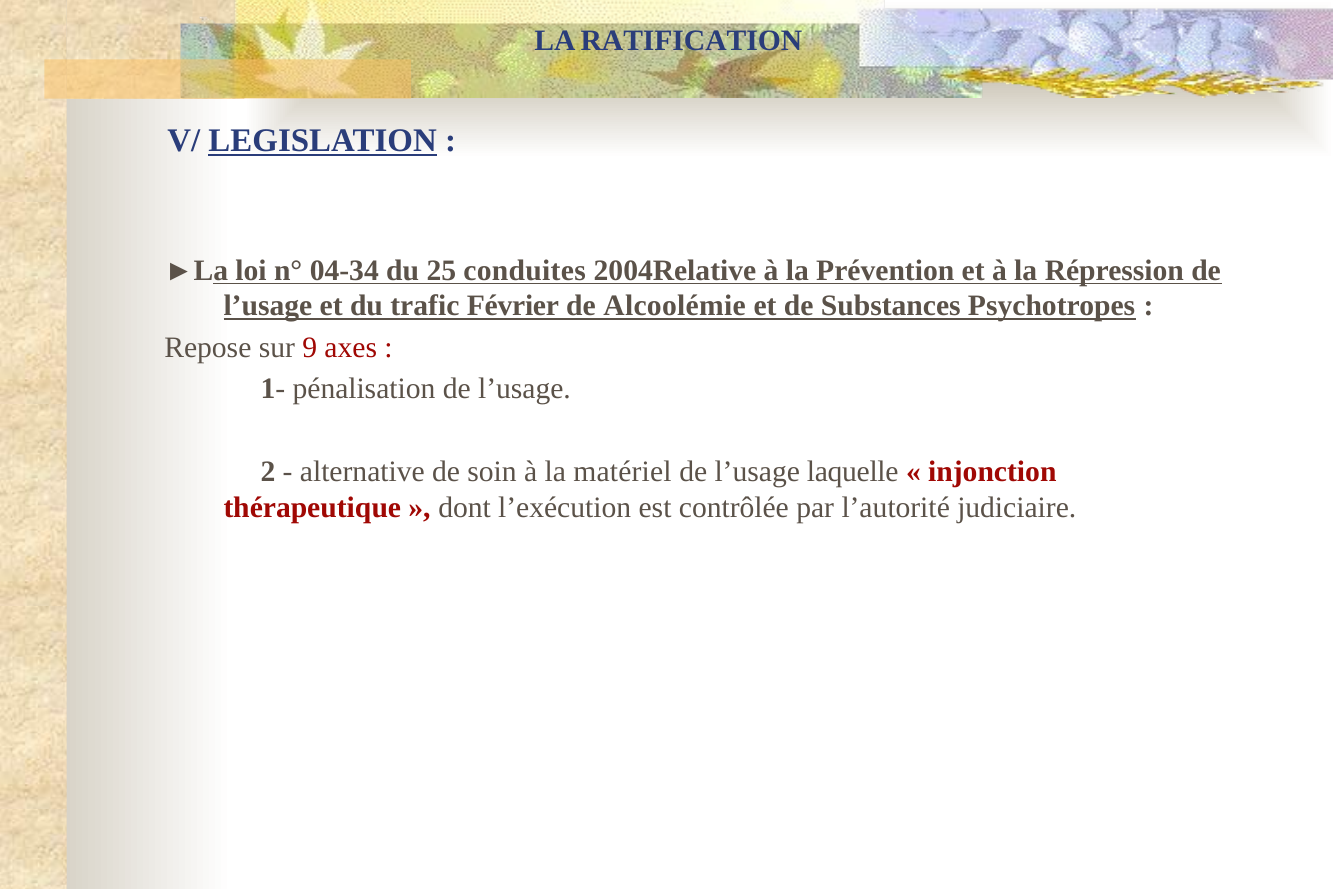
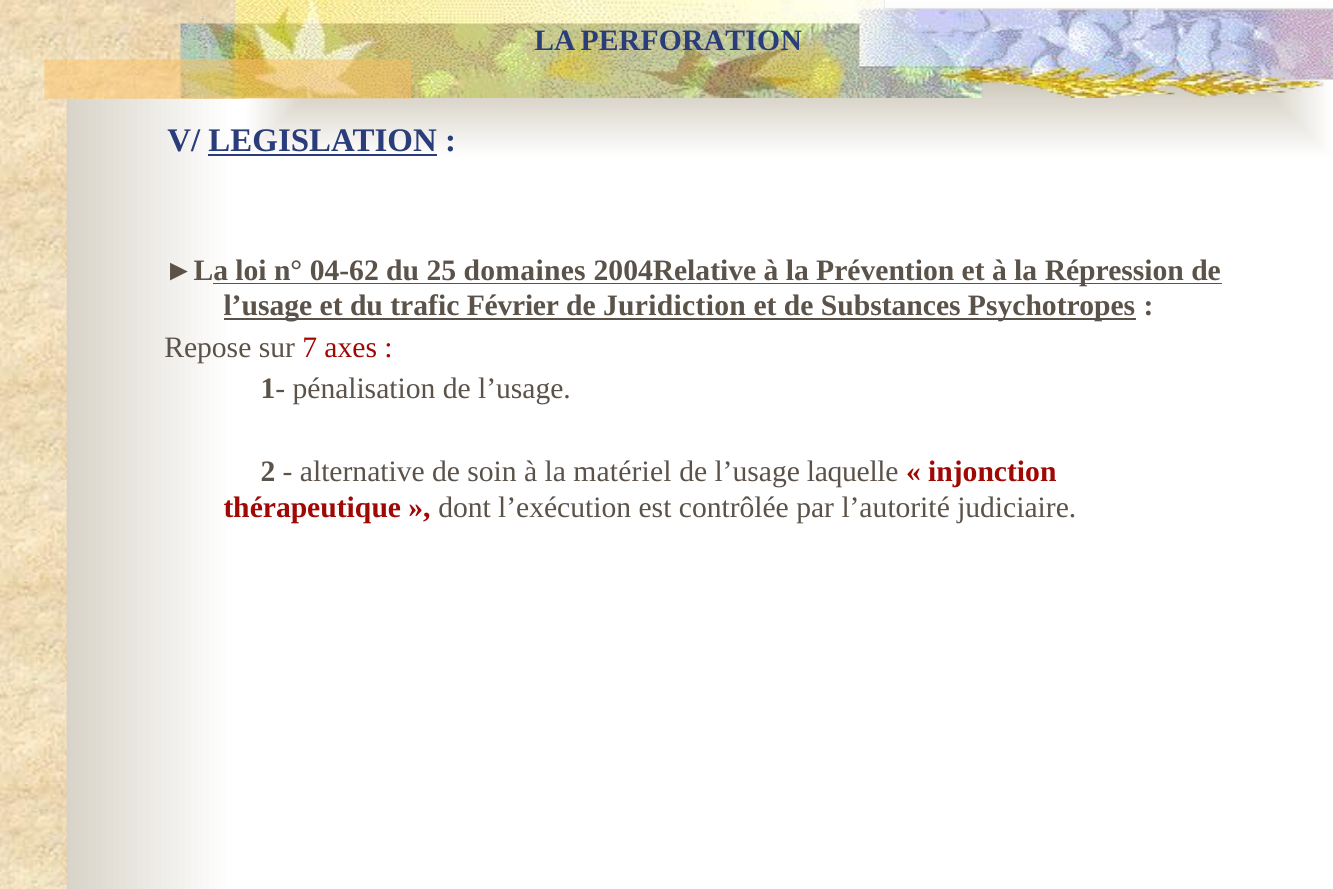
RATIFICATION: RATIFICATION -> PERFORATION
04-34: 04-34 -> 04-62
conduites: conduites -> domaines
Alcoolémie: Alcoolémie -> Juridiction
9: 9 -> 7
